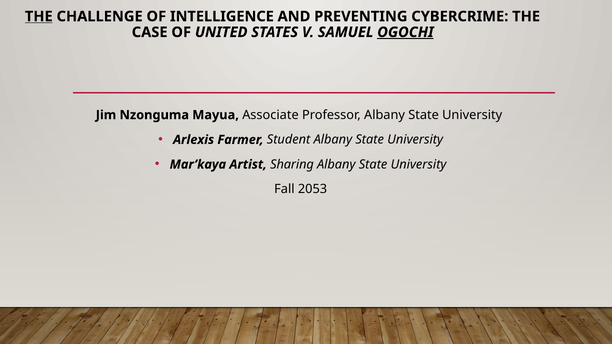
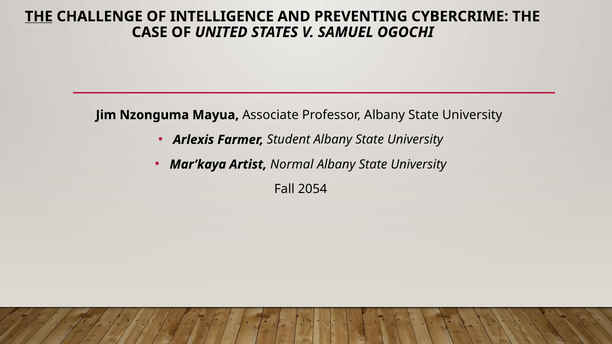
OGOCHI underline: present -> none
Sharing: Sharing -> Normal
2053: 2053 -> 2054
